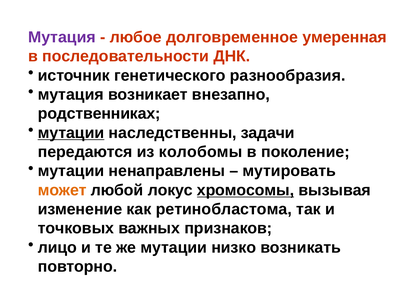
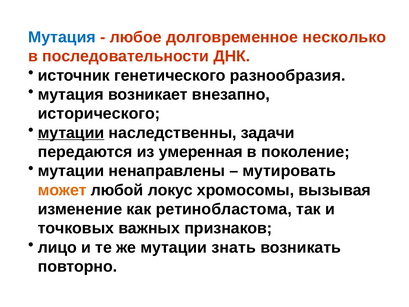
Мутация at (62, 37) colour: purple -> blue
умеренная: умеренная -> несколько
родственниках: родственниках -> исторического
колобомы: колобомы -> умеренная
хромосомы underline: present -> none
низко: низко -> знать
